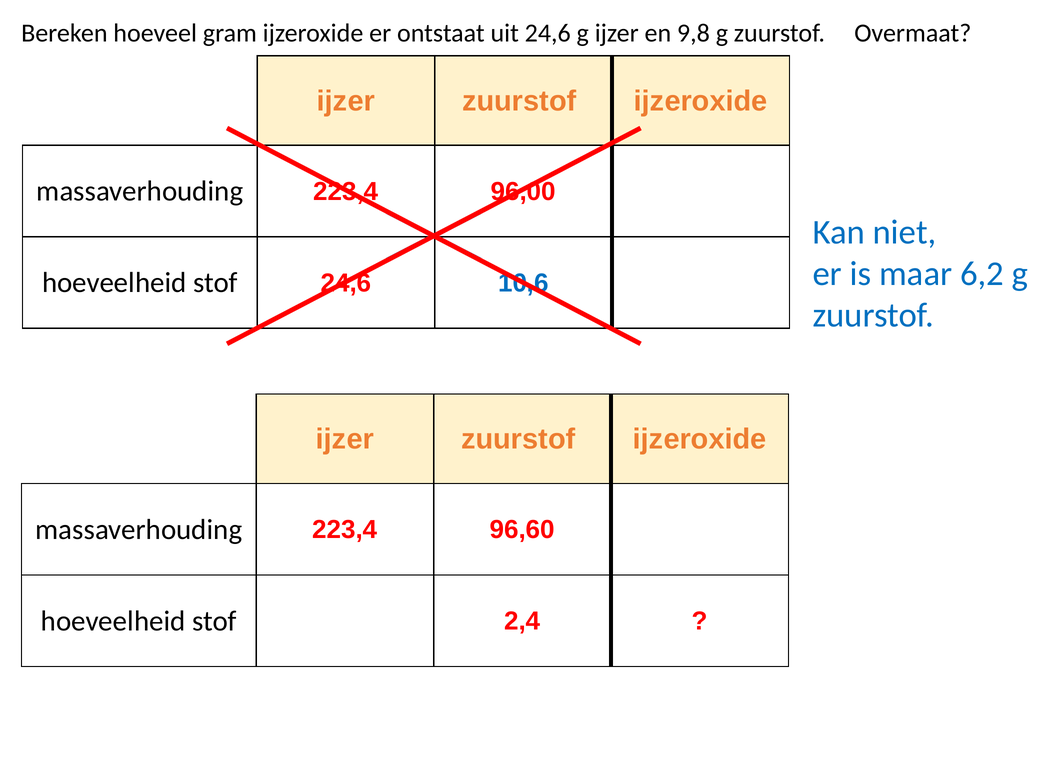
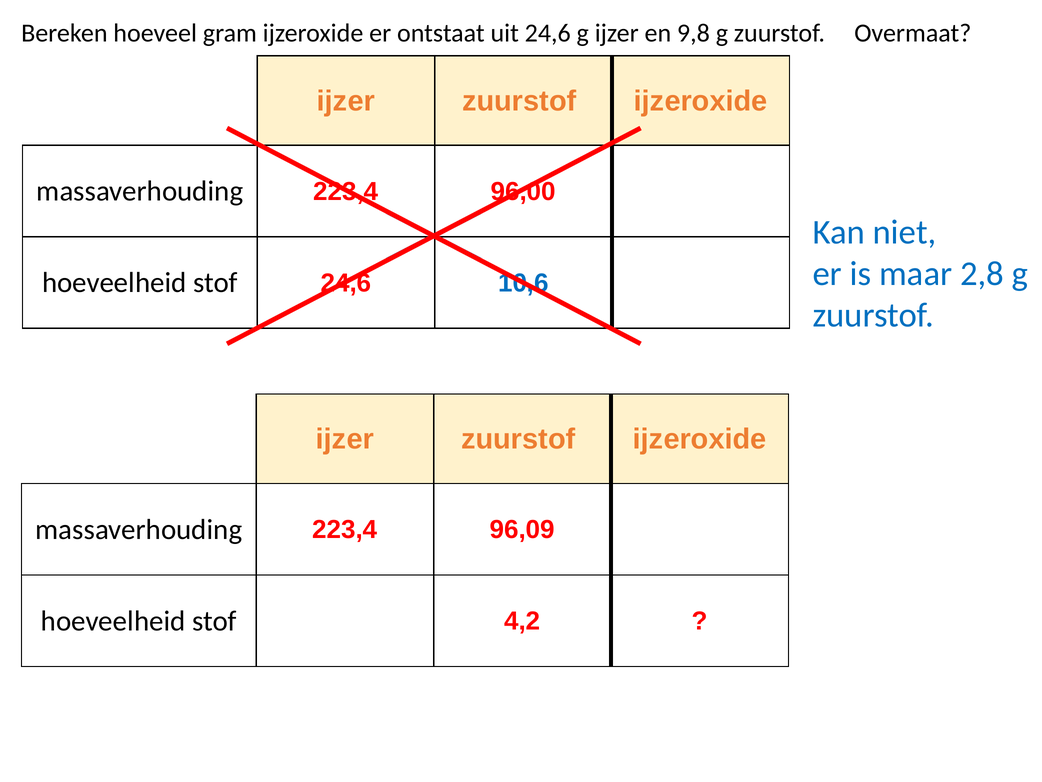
6,2: 6,2 -> 2,8
96,60: 96,60 -> 96,09
2,4: 2,4 -> 4,2
